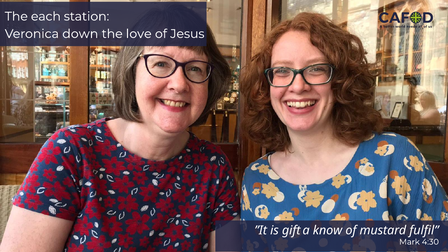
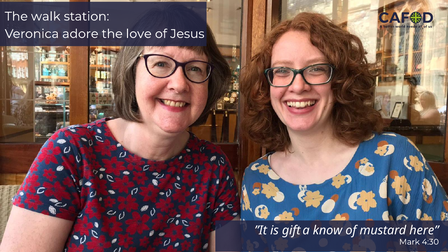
each: each -> walk
down: down -> adore
fulfil: fulfil -> here
